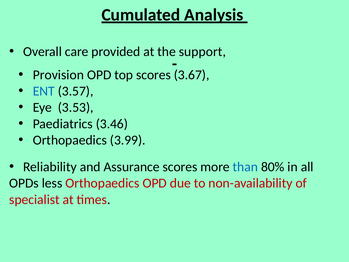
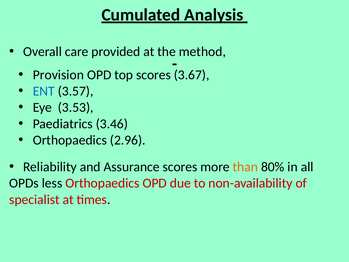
support: support -> method
3.99: 3.99 -> 2.96
than colour: blue -> orange
